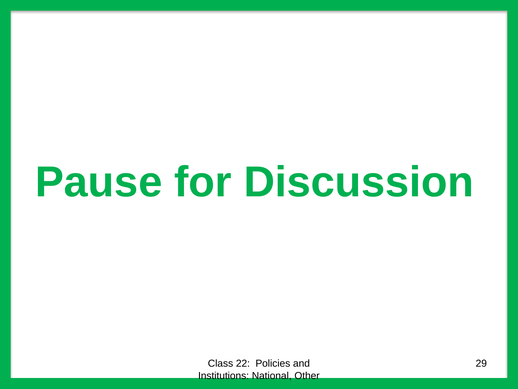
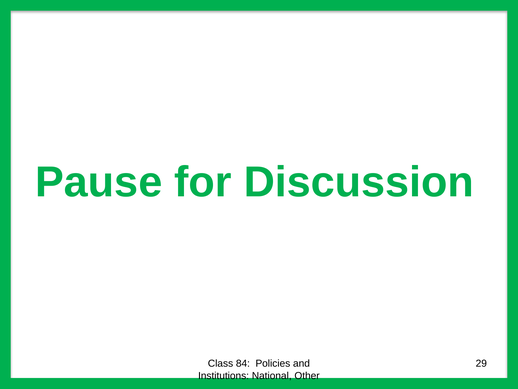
22: 22 -> 84
